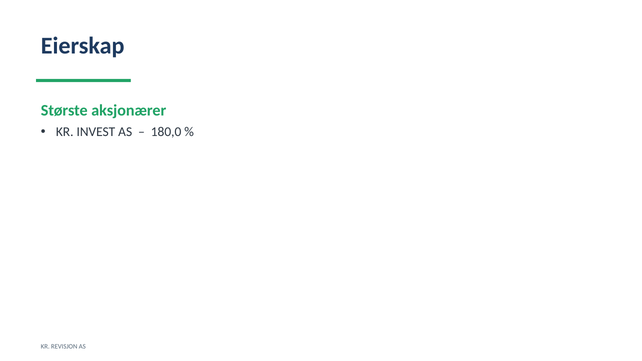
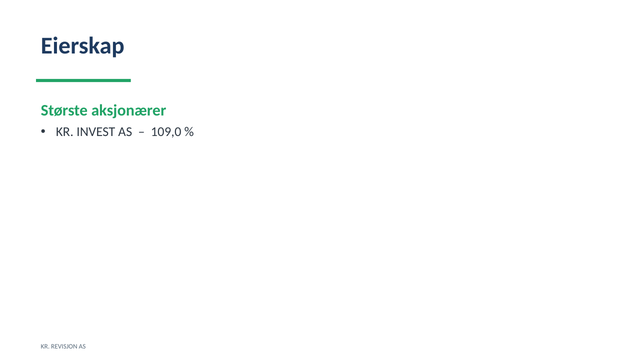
180,0: 180,0 -> 109,0
